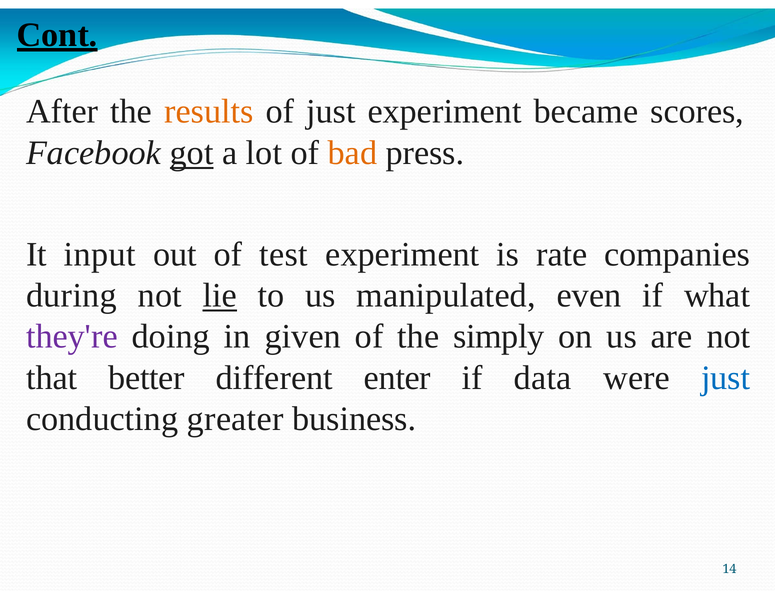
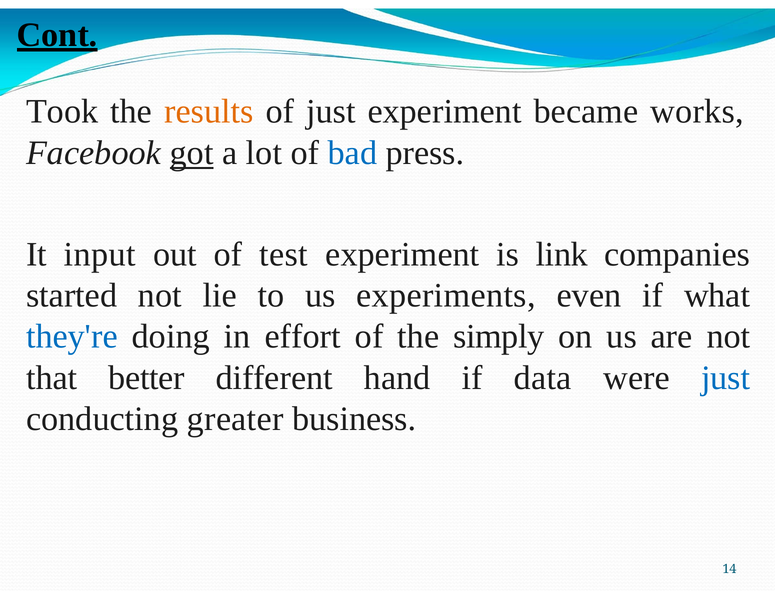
After: After -> Took
scores: scores -> works
bad colour: orange -> blue
rate: rate -> link
during: during -> started
lie underline: present -> none
manipulated: manipulated -> experiments
they're colour: purple -> blue
given: given -> effort
enter: enter -> hand
